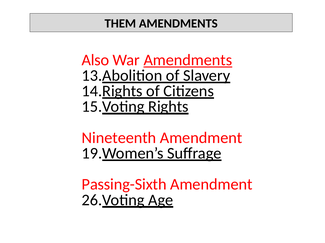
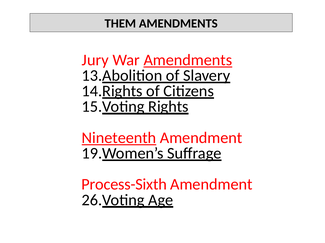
Also: Also -> Jury
Nineteenth underline: none -> present
Passing-Sixth: Passing-Sixth -> Process-Sixth
